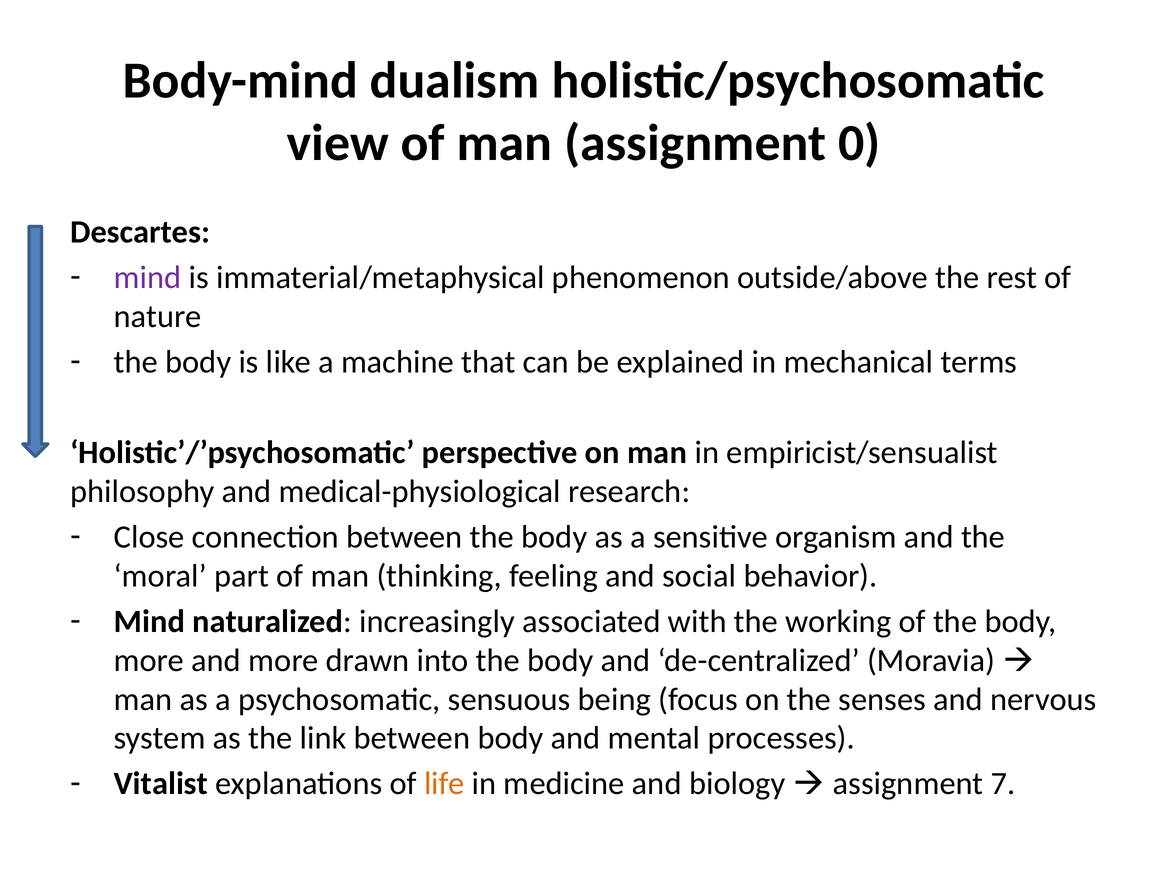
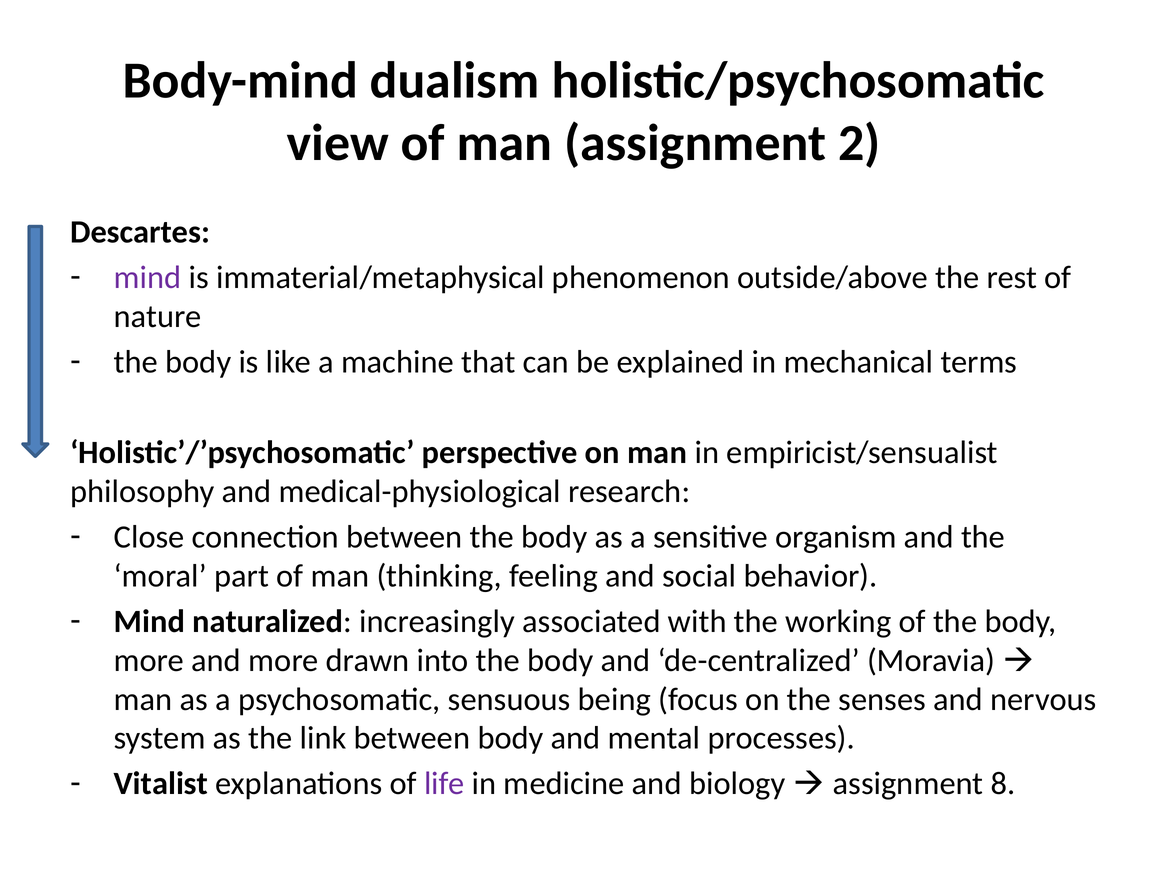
0: 0 -> 2
life colour: orange -> purple
7: 7 -> 8
